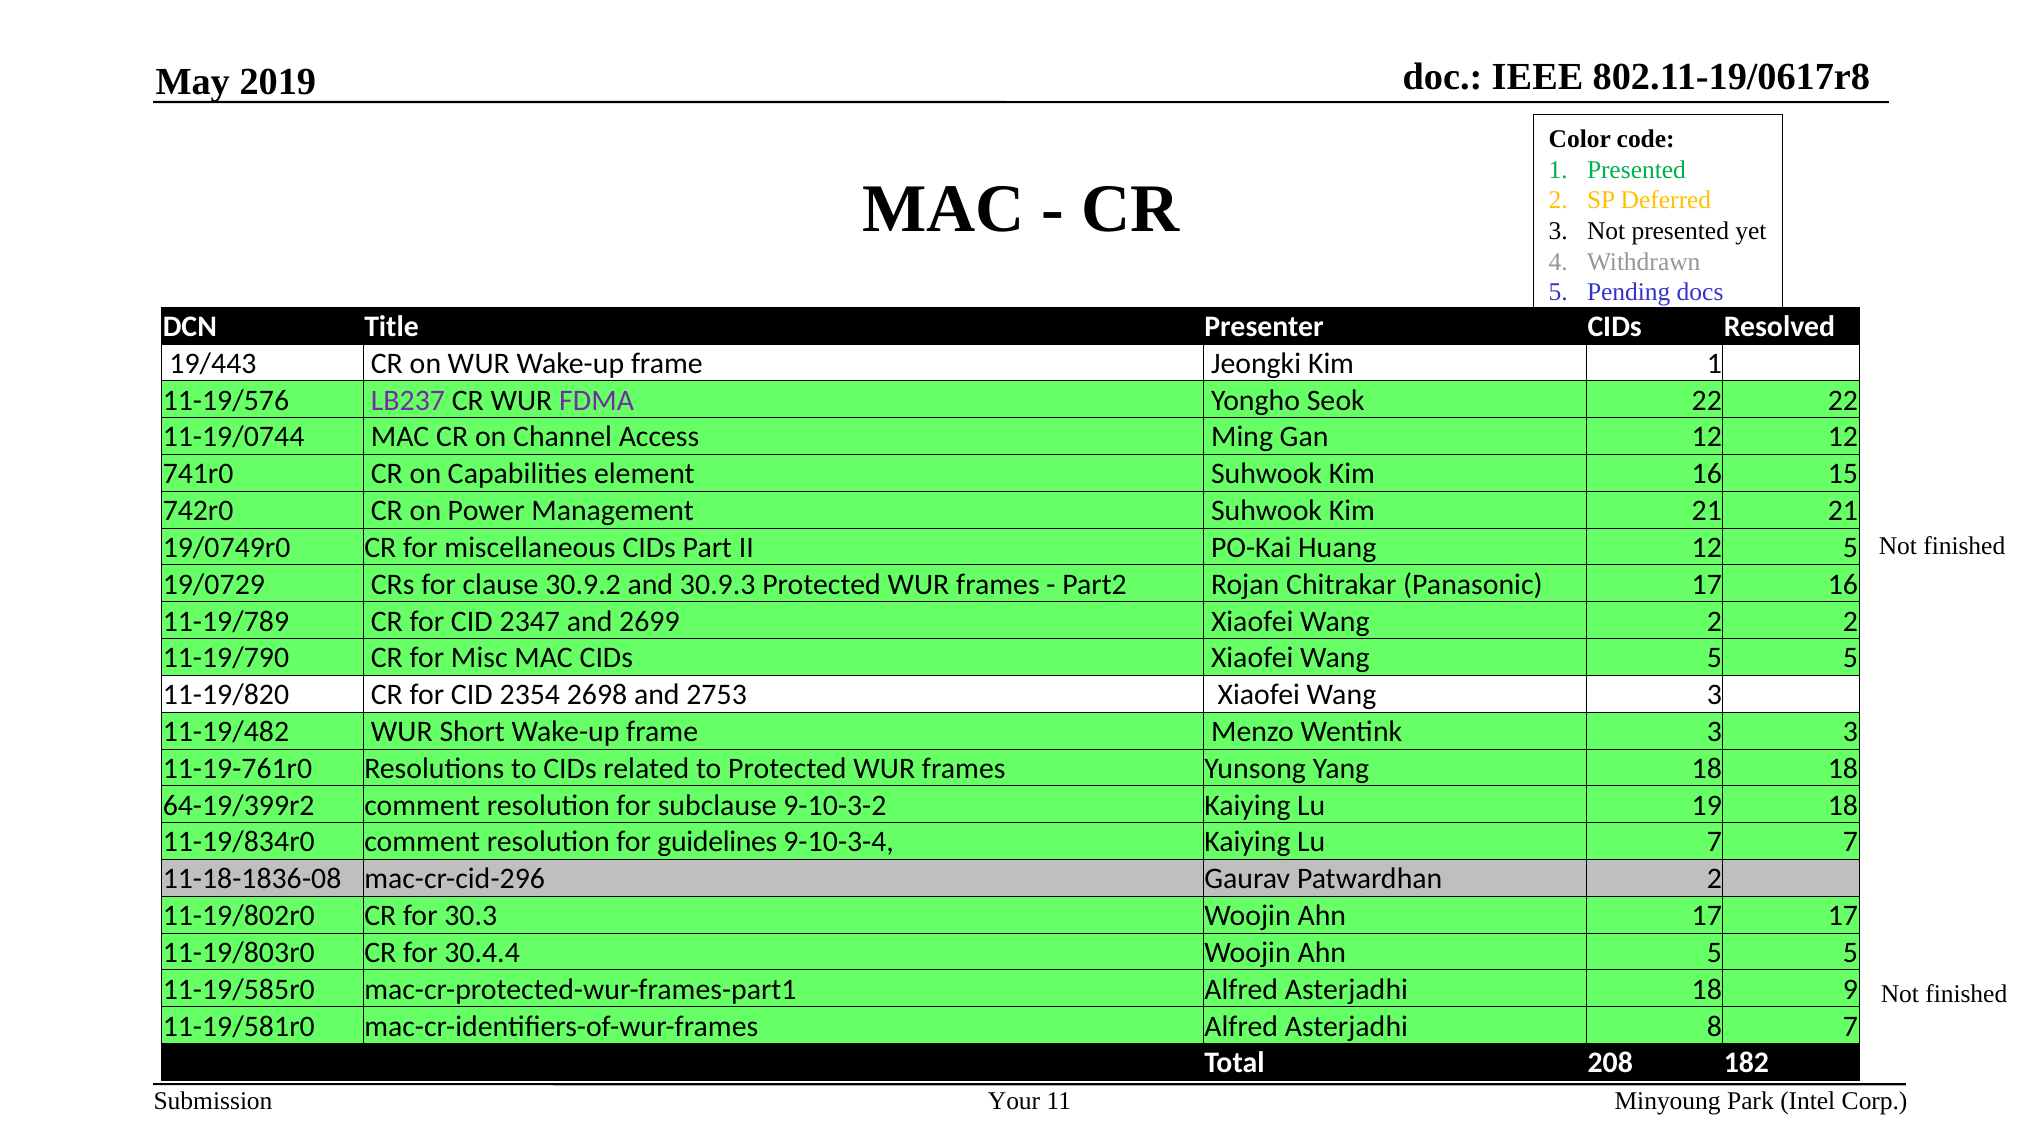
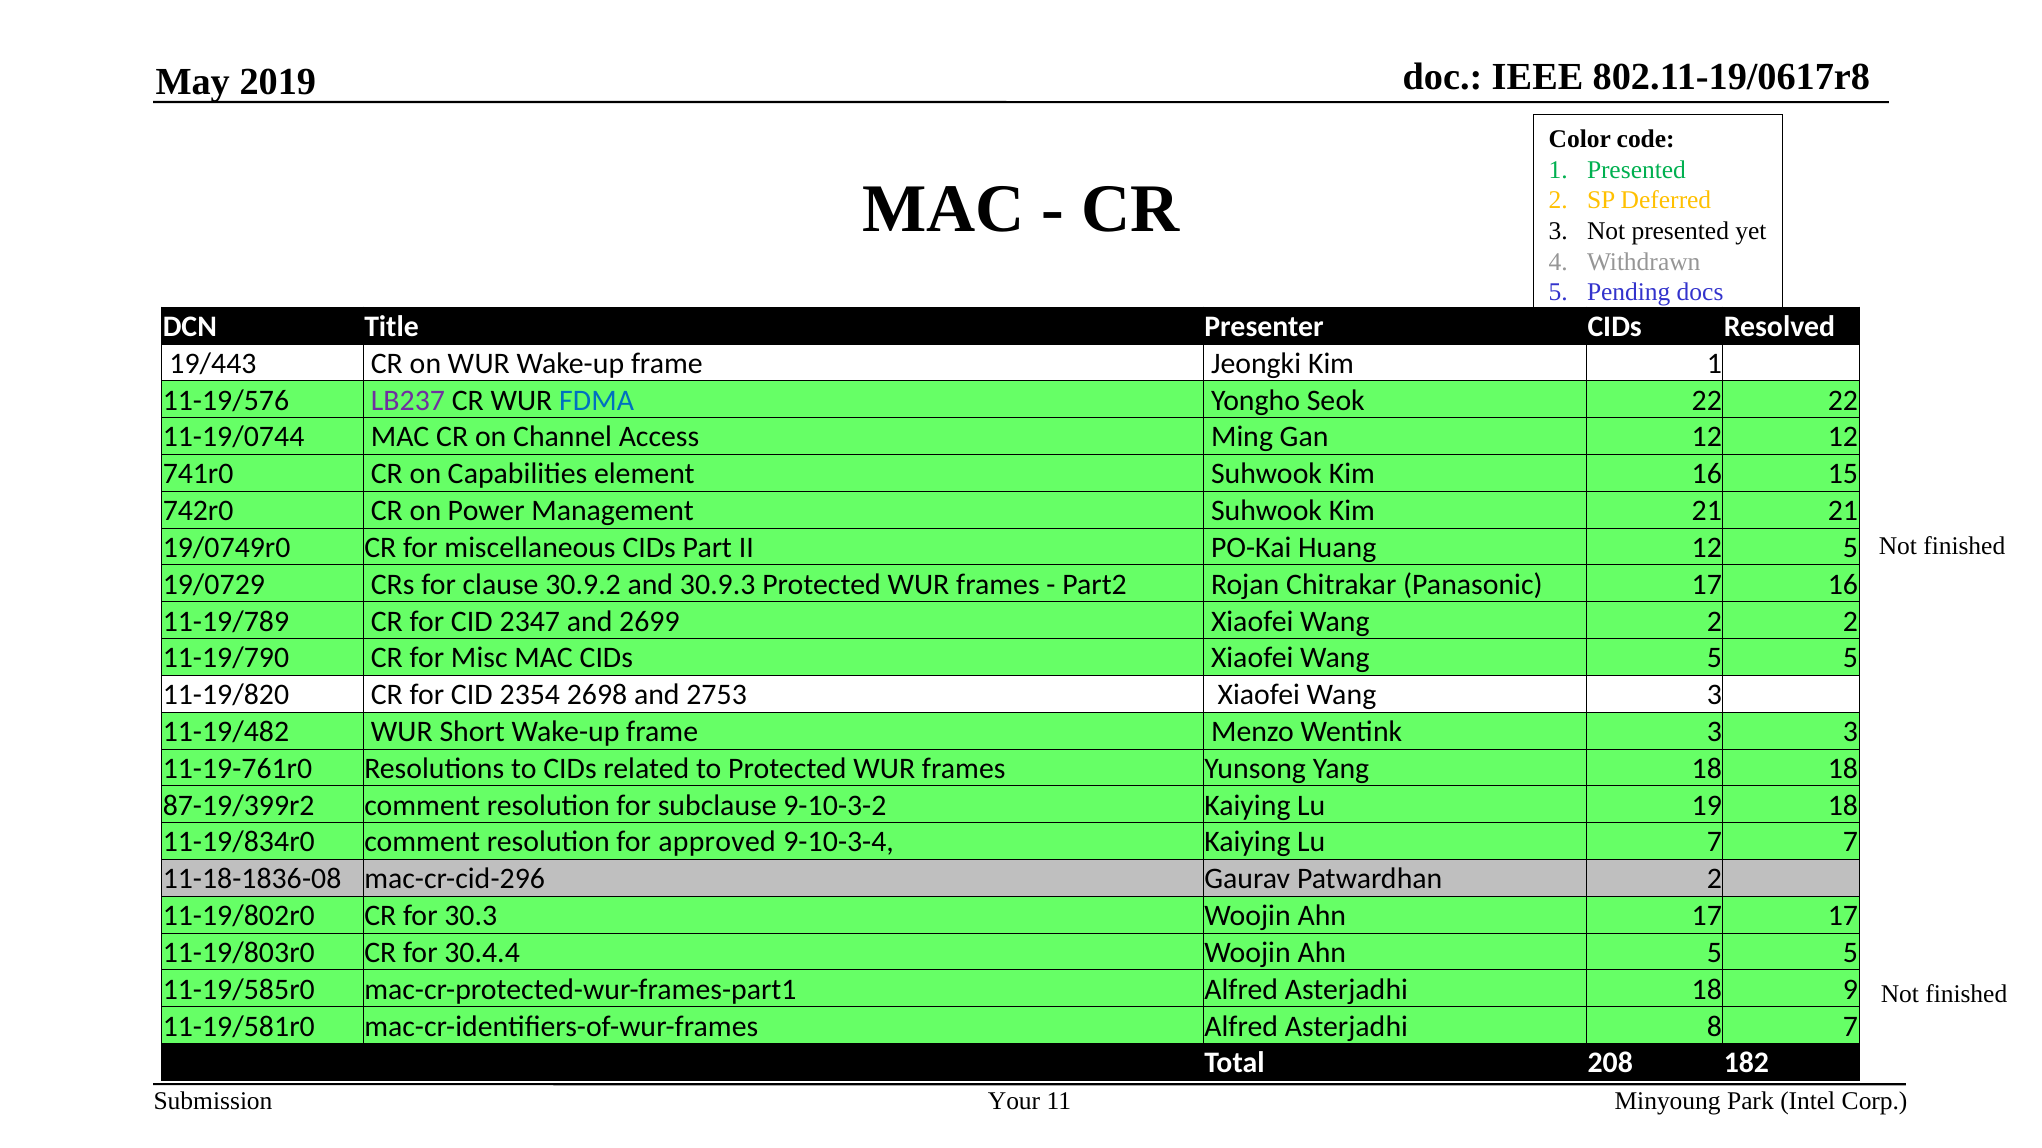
FDMA colour: purple -> blue
64-19/399r2: 64-19/399r2 -> 87-19/399r2
guidelines: guidelines -> approved
